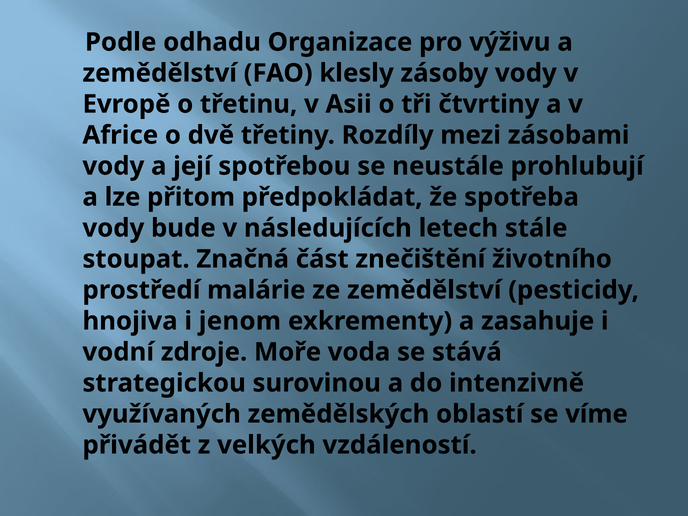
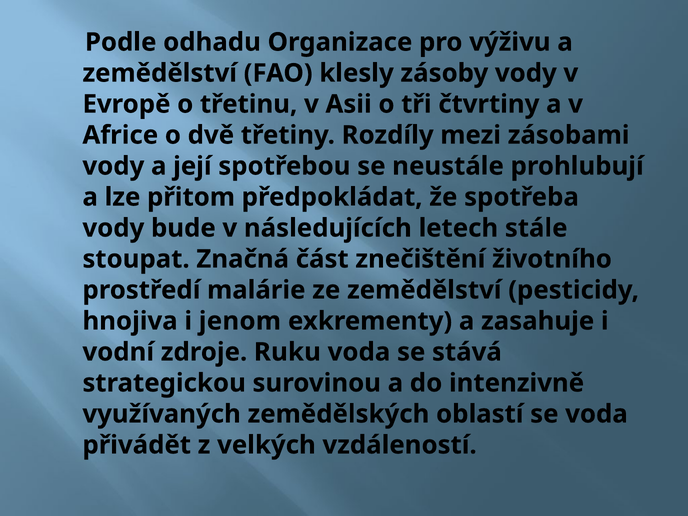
Moře: Moře -> Ruku
se víme: víme -> voda
